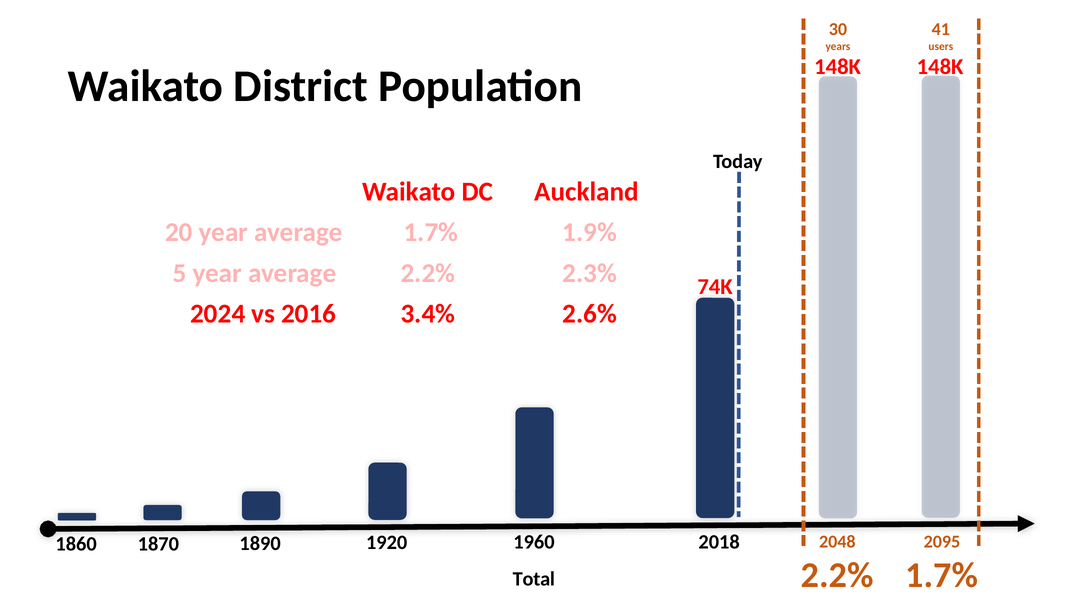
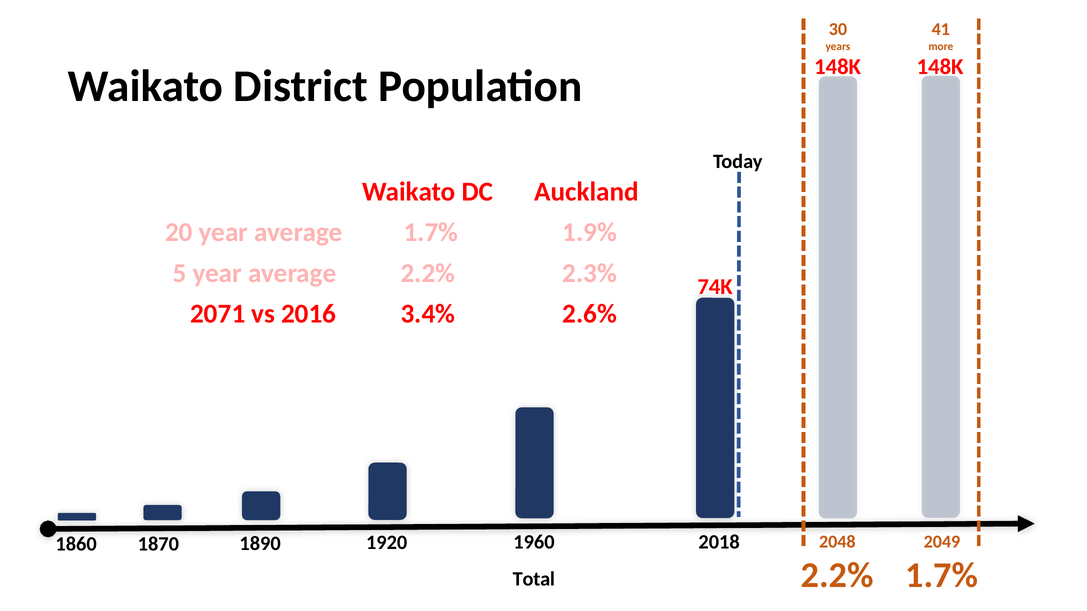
users: users -> more
2024: 2024 -> 2071
2095: 2095 -> 2049
